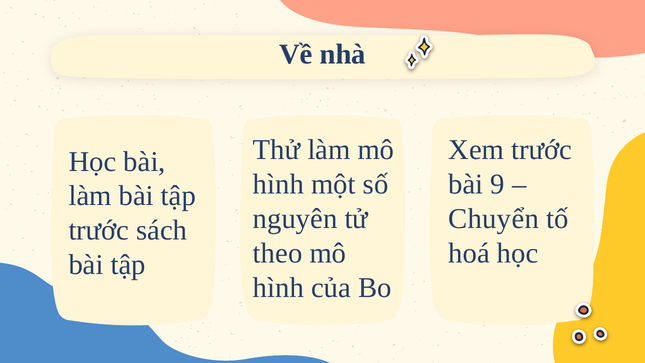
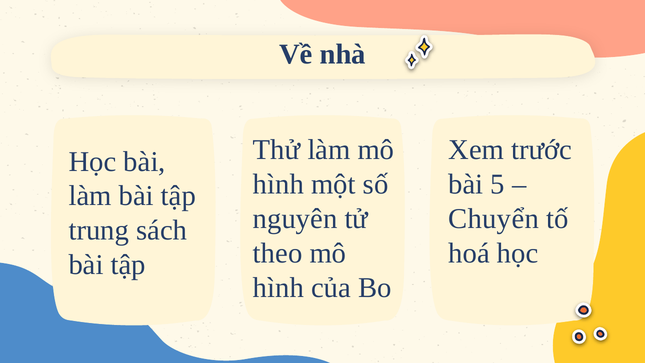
9: 9 -> 5
trước at (99, 230): trước -> trung
